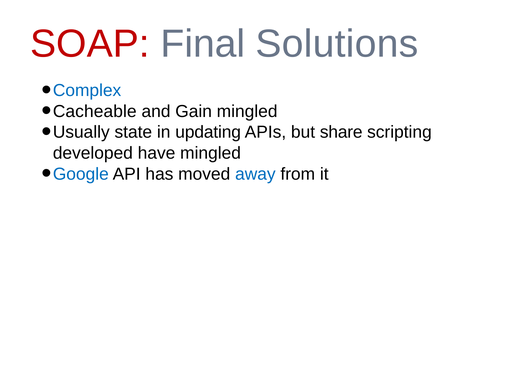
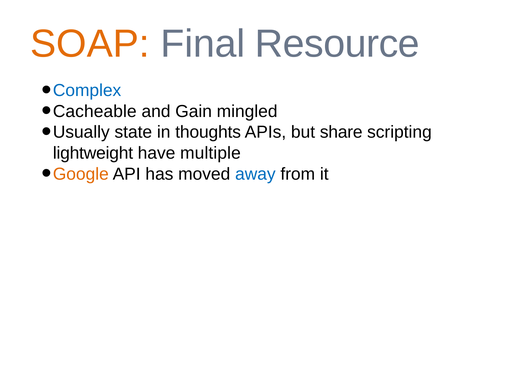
SOAP colour: red -> orange
Solutions: Solutions -> Resource
updating: updating -> thoughts
developed: developed -> lightweight
have mingled: mingled -> multiple
Google colour: blue -> orange
